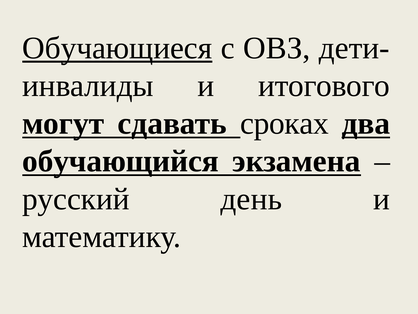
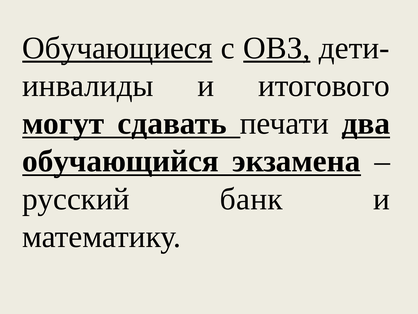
ОВЗ underline: none -> present
сроках: сроках -> печати
день: день -> банк
